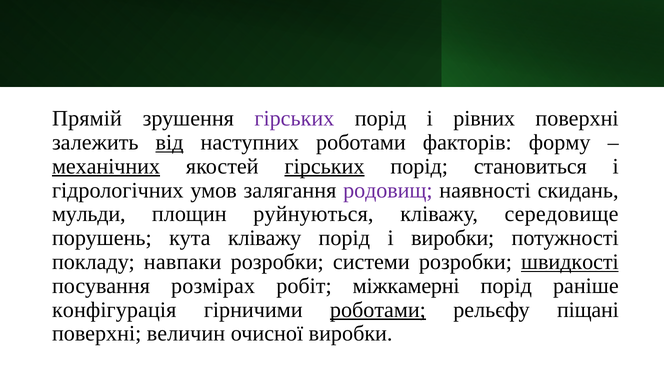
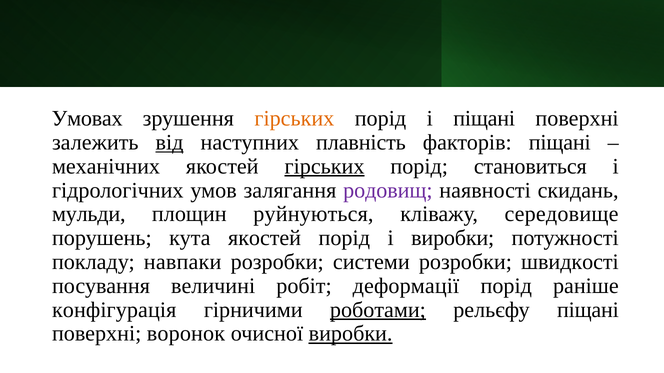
Прямій: Прямій -> Умовах
гірських at (294, 119) colour: purple -> orange
і рівних: рівних -> піщані
наступних роботами: роботами -> плавність
факторів форму: форму -> піщані
механічних underline: present -> none
кута кліважу: кліважу -> якостей
швидкості underline: present -> none
розмірах: розмірах -> величині
міжкамерні: міжкамерні -> деформації
величин: величин -> воронок
виробки at (351, 334) underline: none -> present
